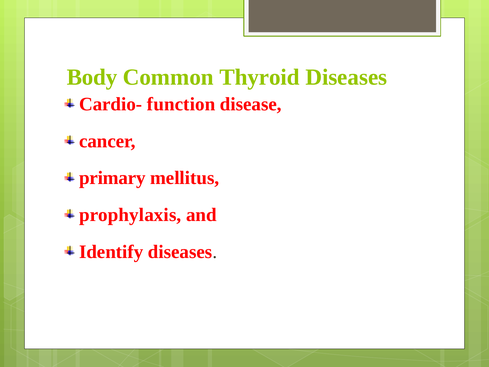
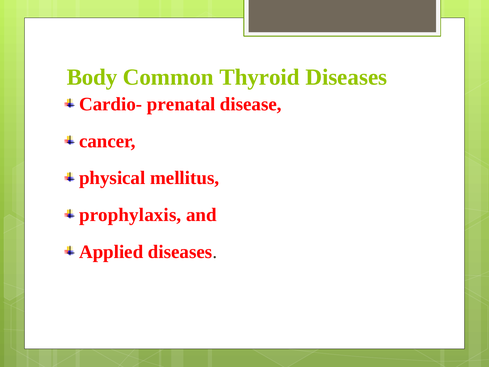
function: function -> prenatal
primary: primary -> physical
Identify: Identify -> Applied
